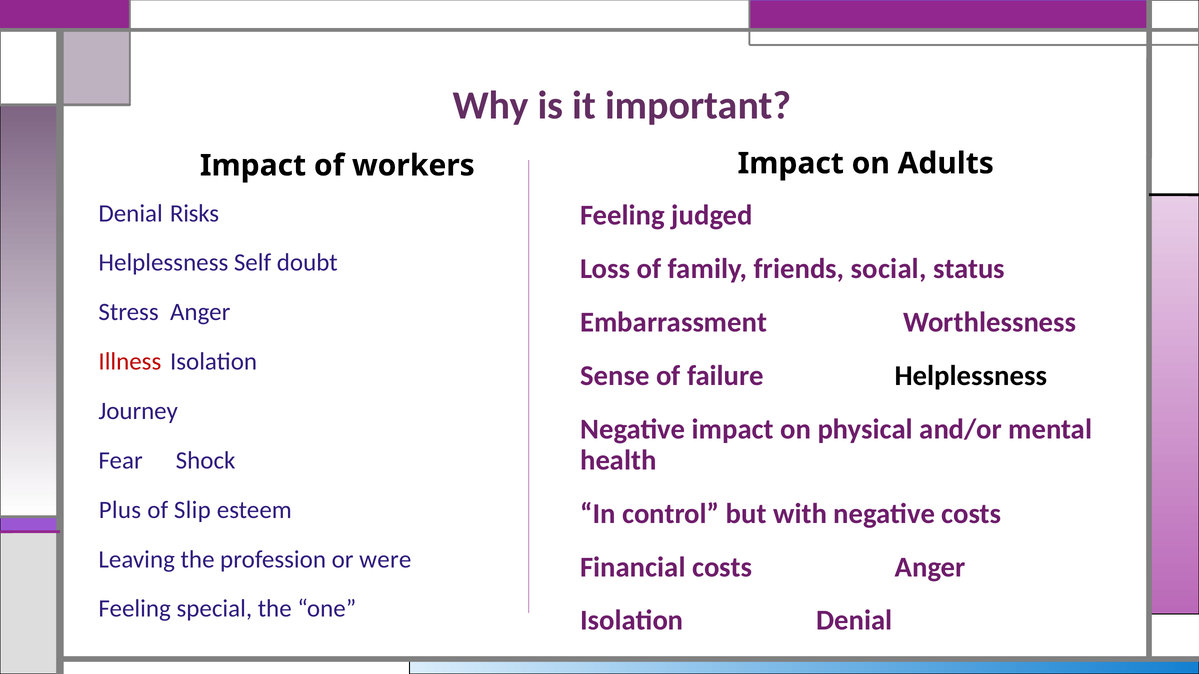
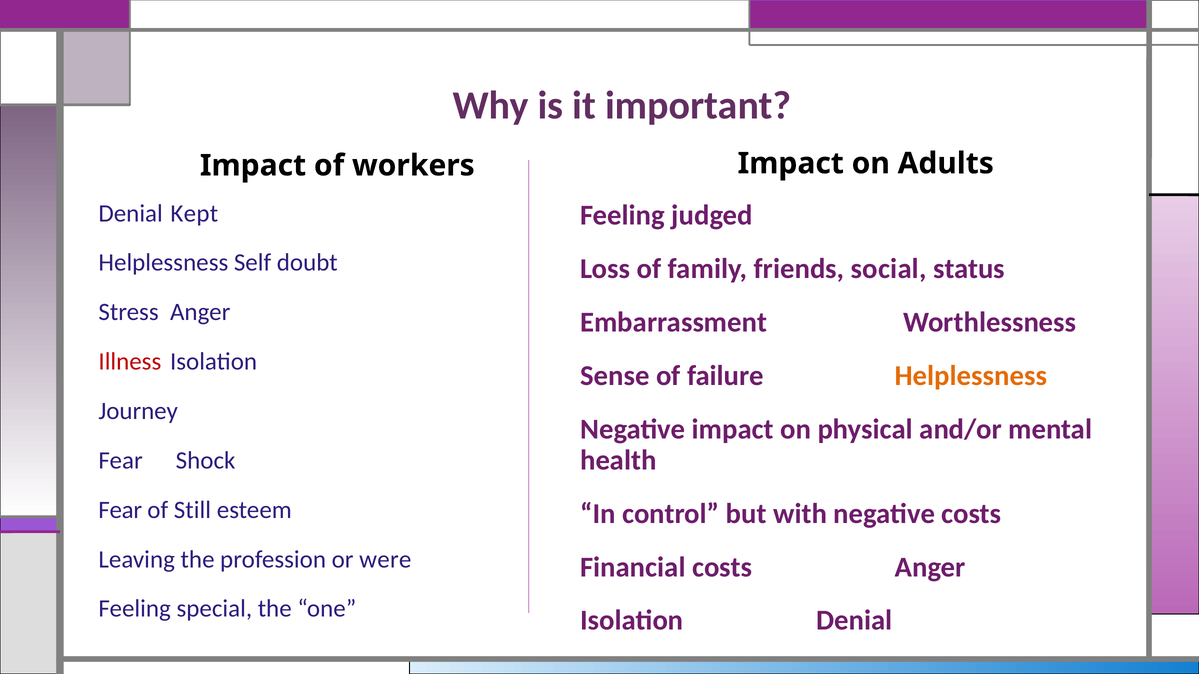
Risks: Risks -> Kept
Helplessness colour: black -> orange
Plus at (120, 510): Plus -> Fear
Slip: Slip -> Still
